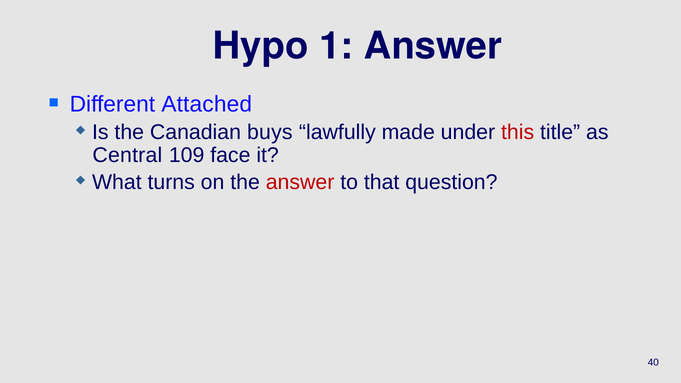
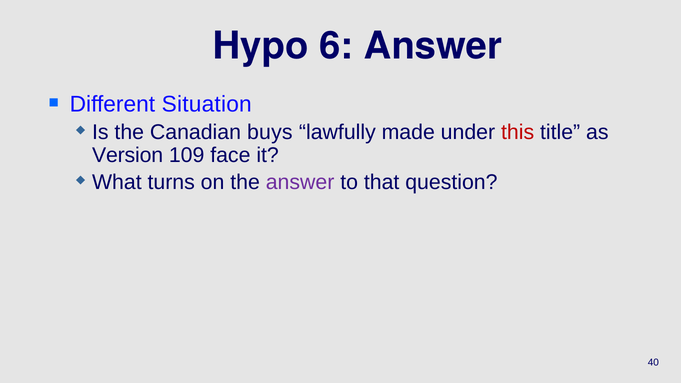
1: 1 -> 6
Attached: Attached -> Situation
Central: Central -> Version
answer at (300, 182) colour: red -> purple
